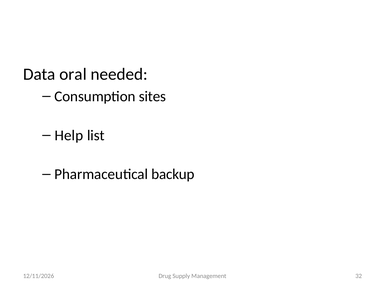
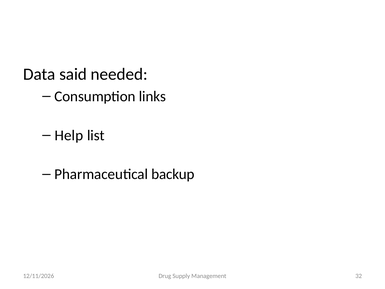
oral: oral -> said
sites: sites -> links
